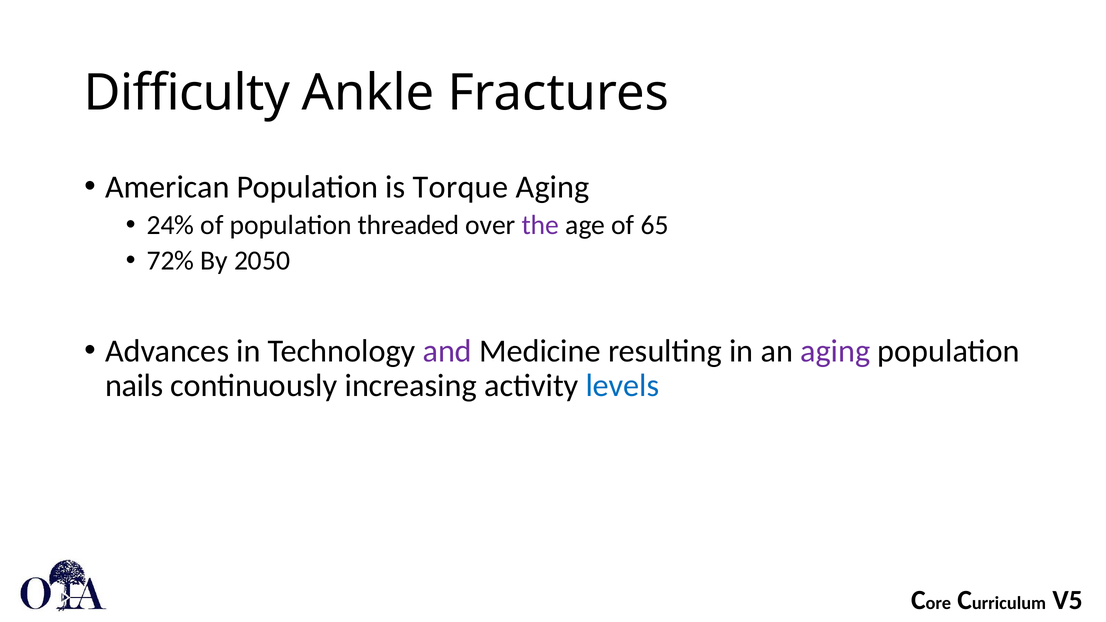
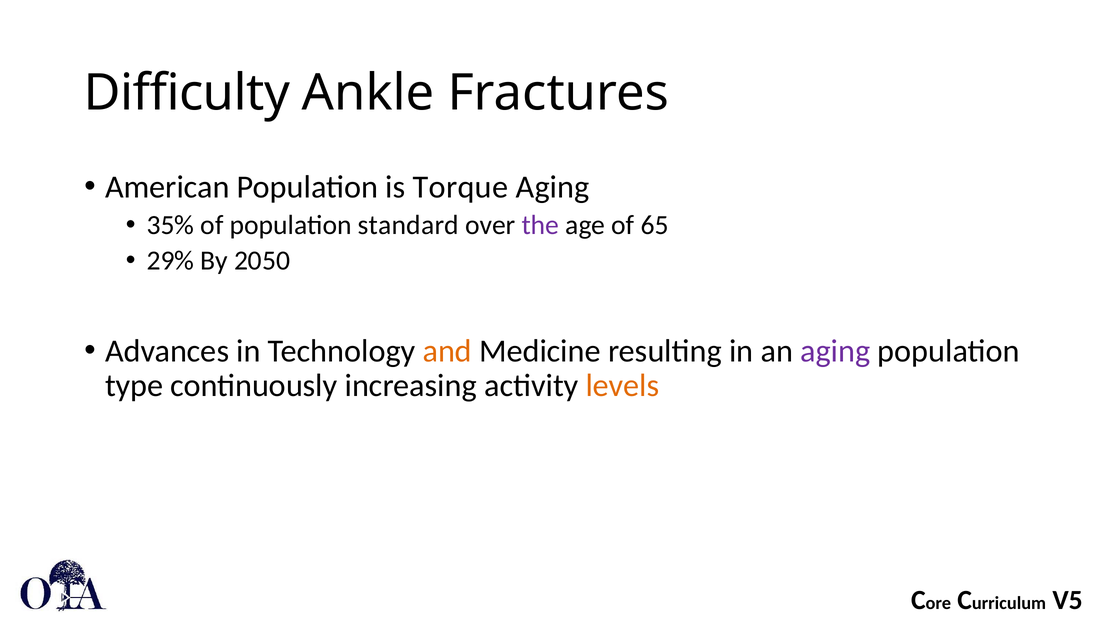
24%: 24% -> 35%
threaded: threaded -> standard
72%: 72% -> 29%
and colour: purple -> orange
nails: nails -> type
levels colour: blue -> orange
